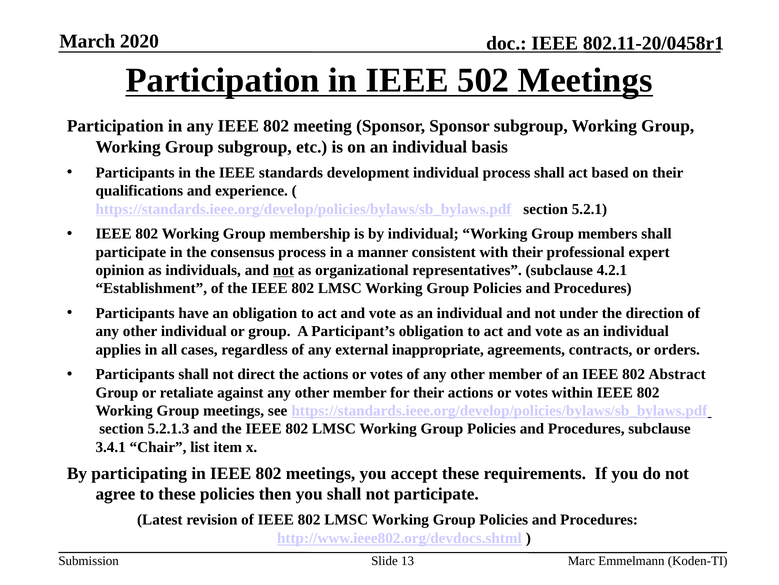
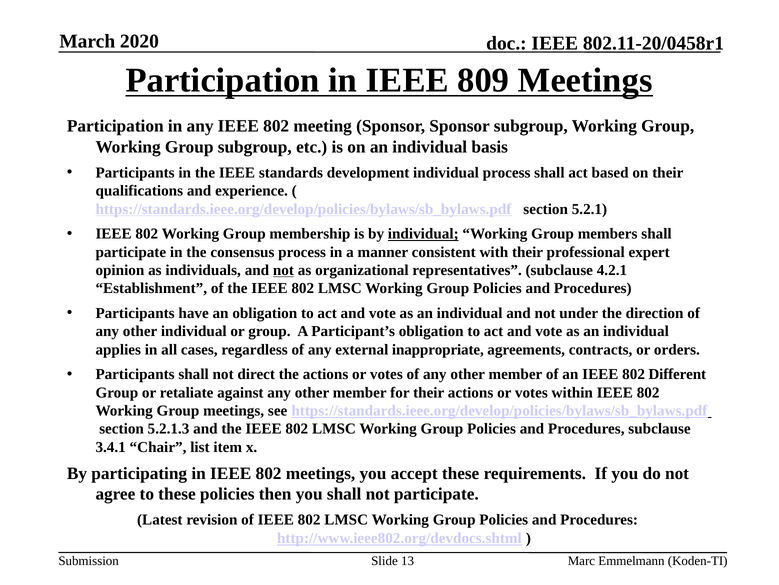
502: 502 -> 809
individual at (423, 234) underline: none -> present
Abstract: Abstract -> Different
